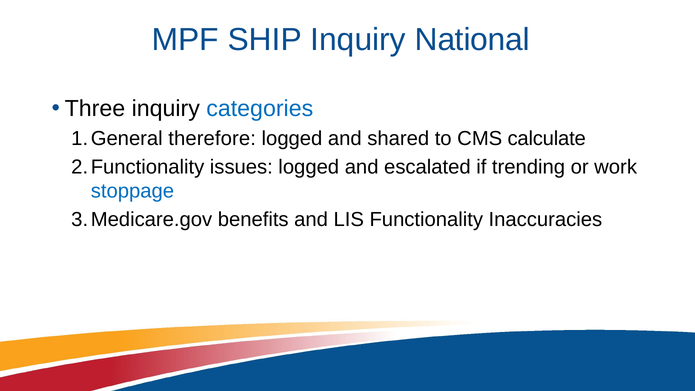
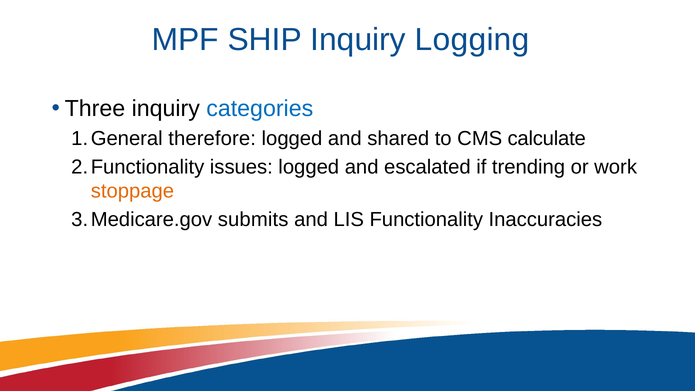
National: National -> Logging
stoppage colour: blue -> orange
benefits: benefits -> submits
